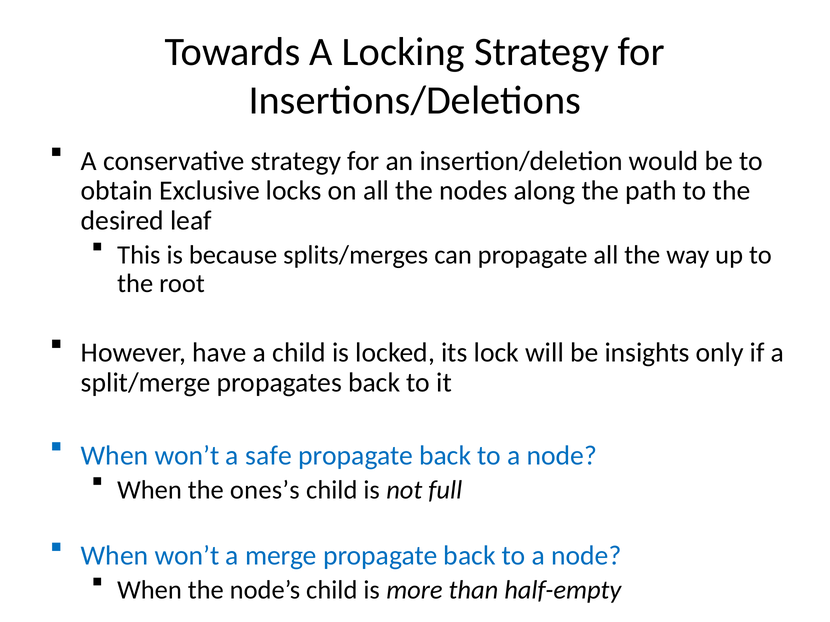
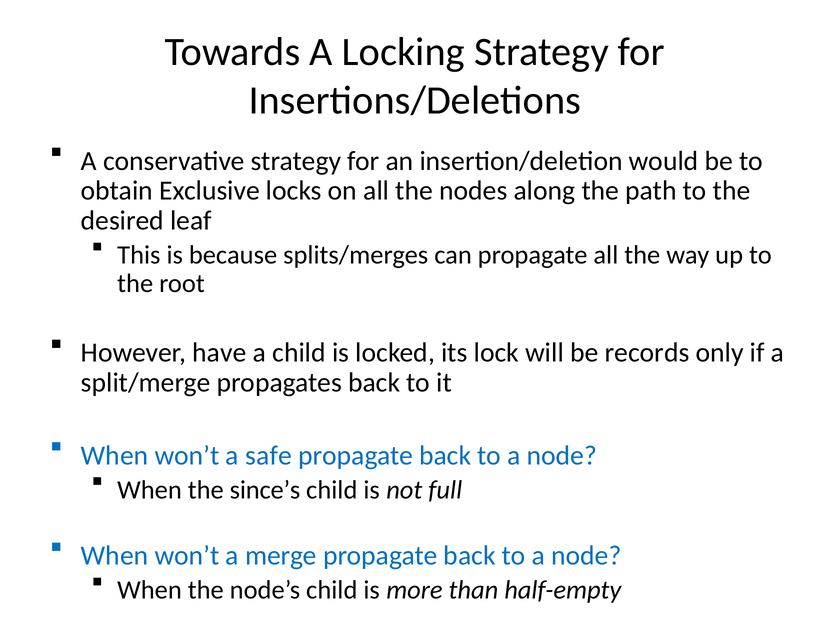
insights: insights -> records
ones’s: ones’s -> since’s
